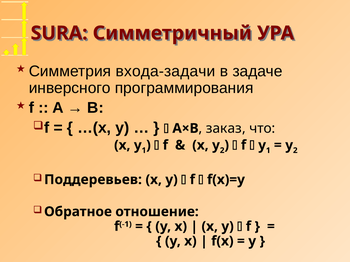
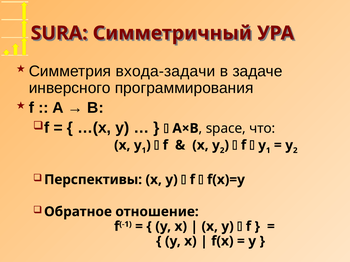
заказ: заказ -> space
Поддеревьев: Поддеревьев -> Перспективы
